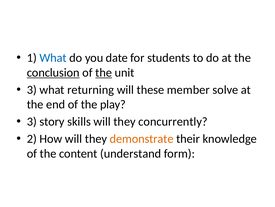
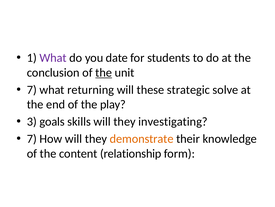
What at (53, 58) colour: blue -> purple
conclusion underline: present -> none
3 at (32, 89): 3 -> 7
member: member -> strategic
story: story -> goals
concurrently: concurrently -> investigating
2 at (32, 138): 2 -> 7
understand: understand -> relationship
